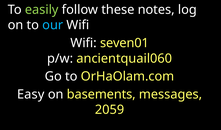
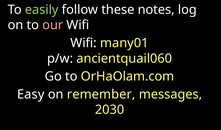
our colour: light blue -> pink
seven01: seven01 -> many01
basements: basements -> remember
2059: 2059 -> 2030
